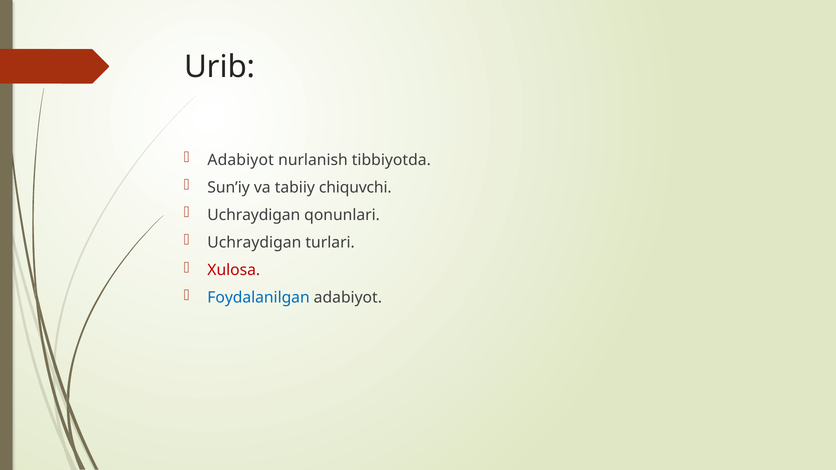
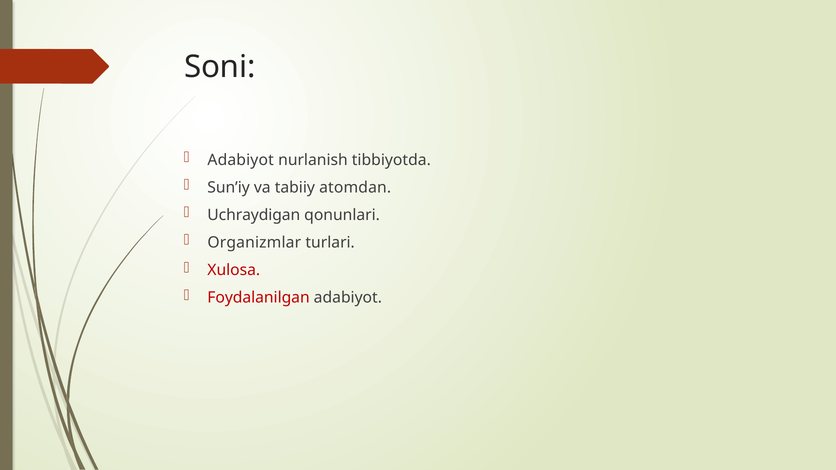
Urib: Urib -> Soni
chiquvchi: chiquvchi -> atomdan
Uchraydigan at (254, 243): Uchraydigan -> Organizmlar
Foydalanilgan colour: blue -> red
